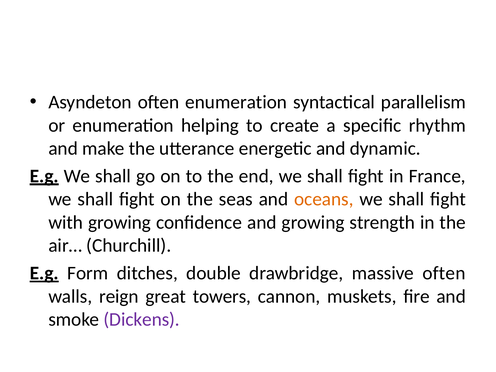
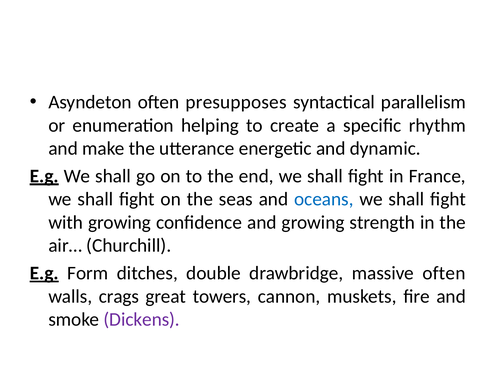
often enumeration: enumeration -> presupposes
oceans colour: orange -> blue
reign: reign -> crags
